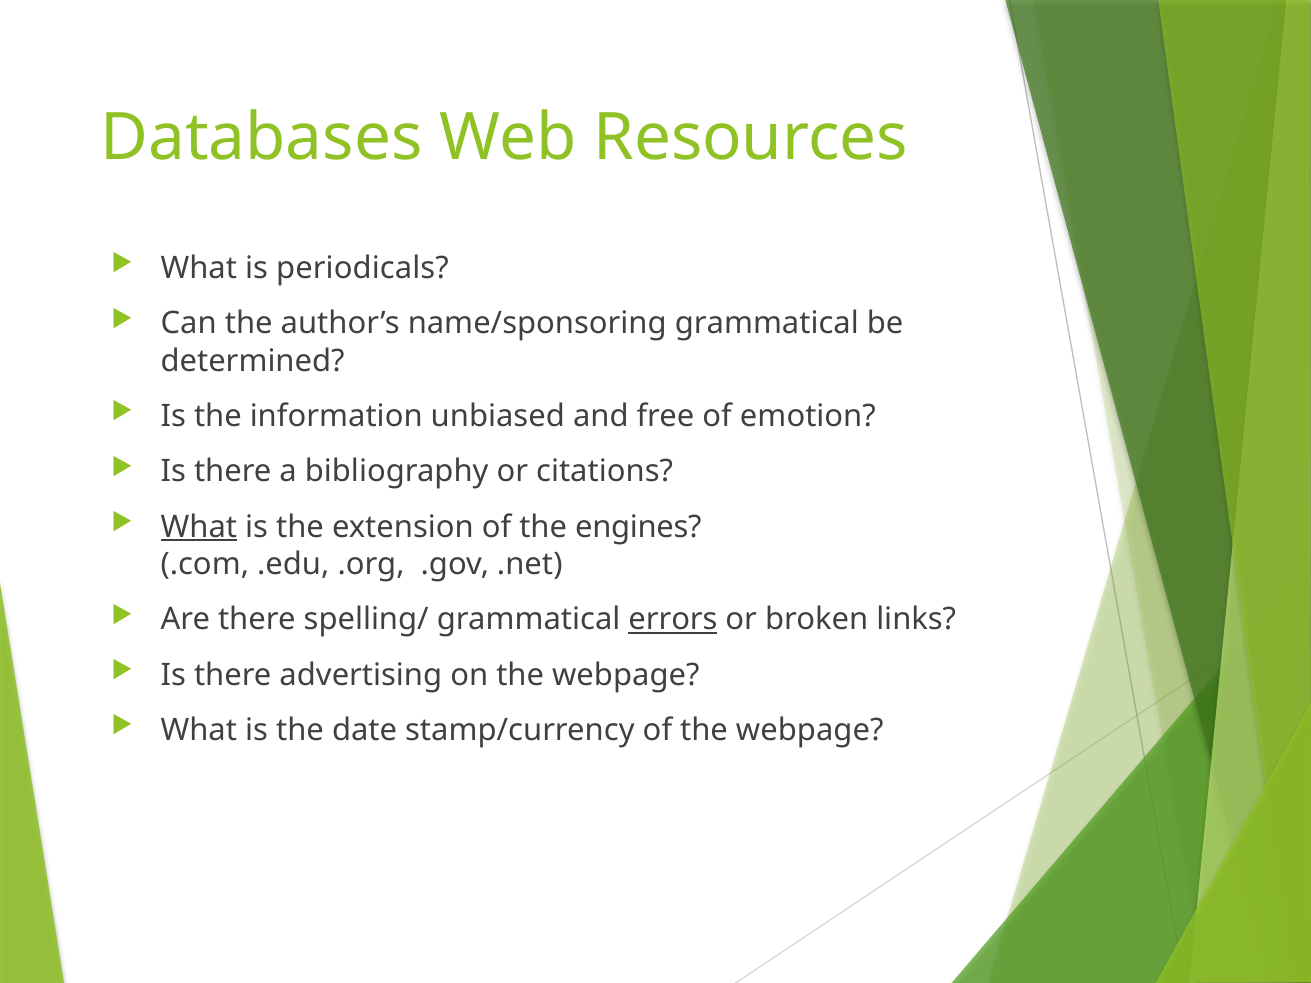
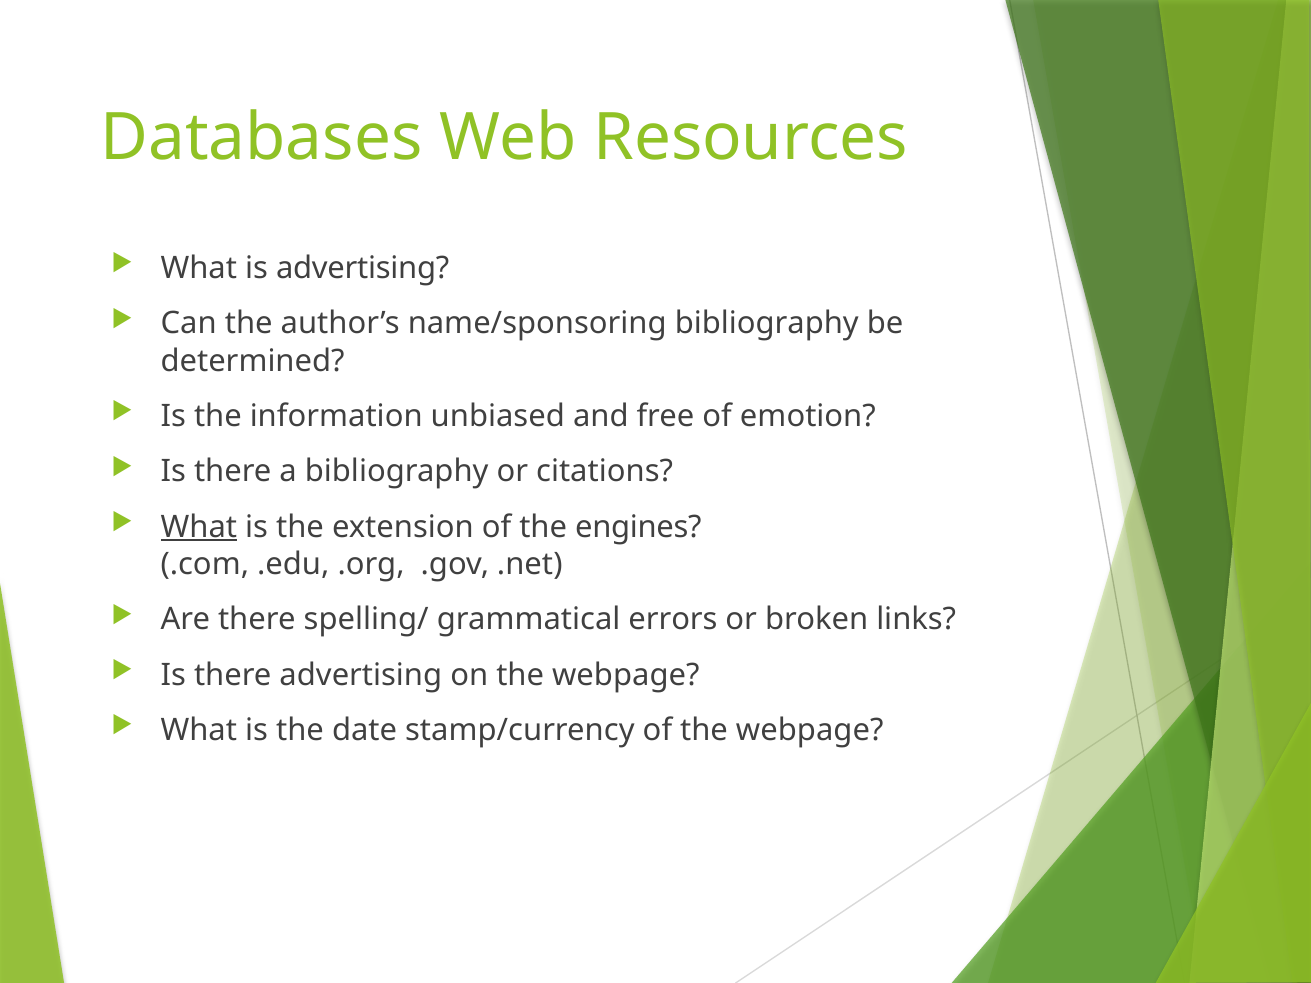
is periodicals: periodicals -> advertising
name/sponsoring grammatical: grammatical -> bibliography
errors underline: present -> none
